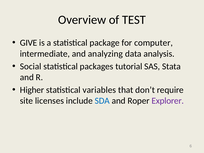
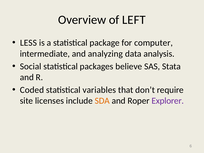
TEST: TEST -> LEFT
GIVE: GIVE -> LESS
tutorial: tutorial -> believe
Higher: Higher -> Coded
SDA colour: blue -> orange
